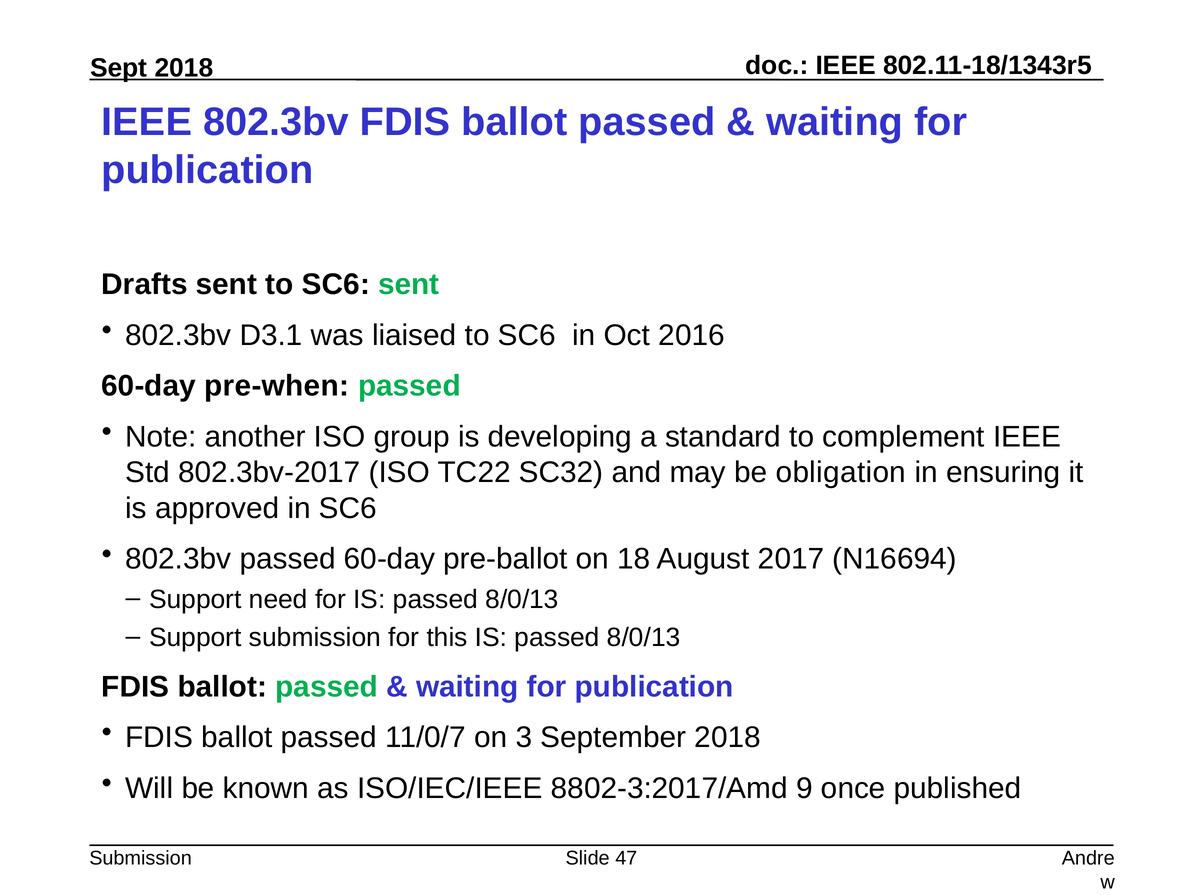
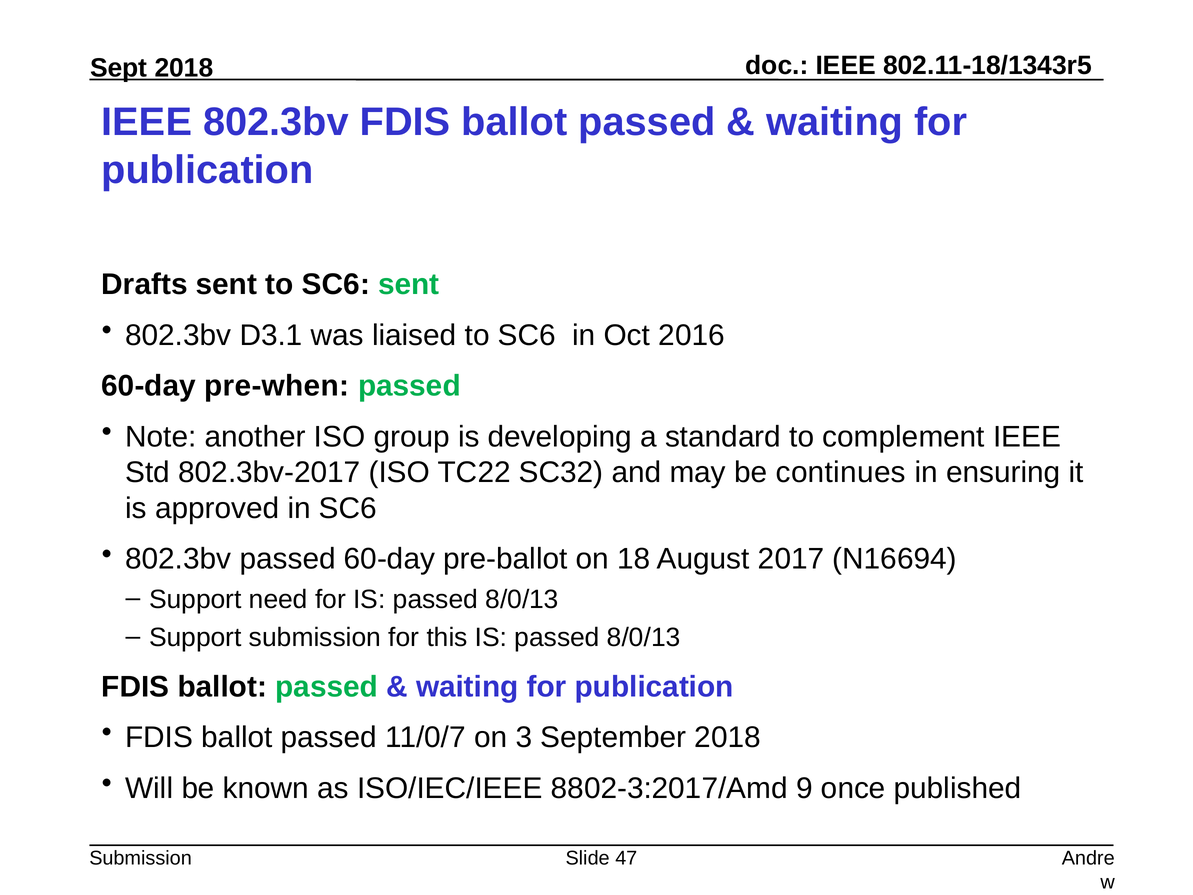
obligation: obligation -> continues
